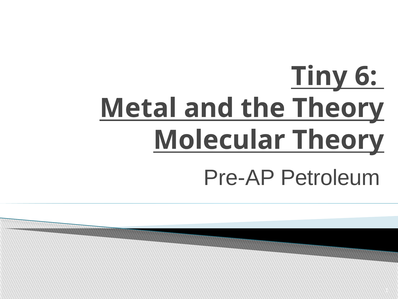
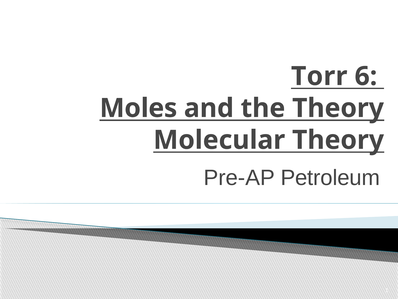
Tiny: Tiny -> Torr
Metal: Metal -> Moles
